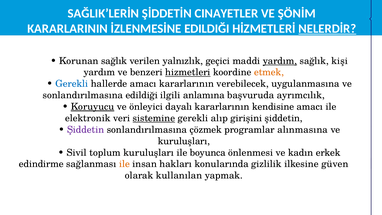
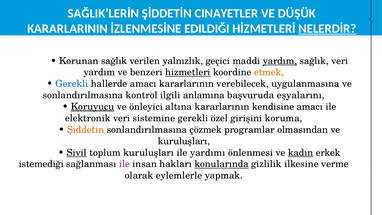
ŞÖNİM: ŞÖNİM -> DÜŞÜK
sağlık kişi: kişi -> veri
sonlandırılmasına edildiği: edildiği -> kontrol
ayrımcılık: ayrımcılık -> eşyalarını
dayalı: dayalı -> altına
sistemine underline: present -> none
alıp: alıp -> özel
girişini şiddetin: şiddetin -> koruma
Şiddetin at (86, 130) colour: purple -> orange
alınmasına: alınmasına -> olmasından
Sivil underline: none -> present
boyunca: boyunca -> yardımı
kadın underline: none -> present
edindirme: edindirme -> istemediği
ile at (124, 164) colour: orange -> purple
konularında underline: none -> present
güven: güven -> verme
kullanılan: kullanılan -> eylemlerle
